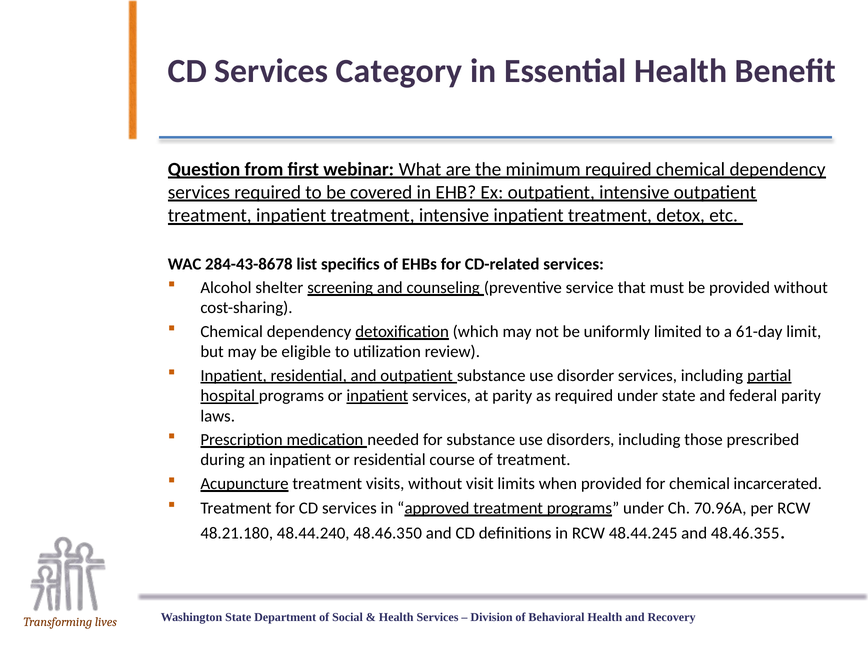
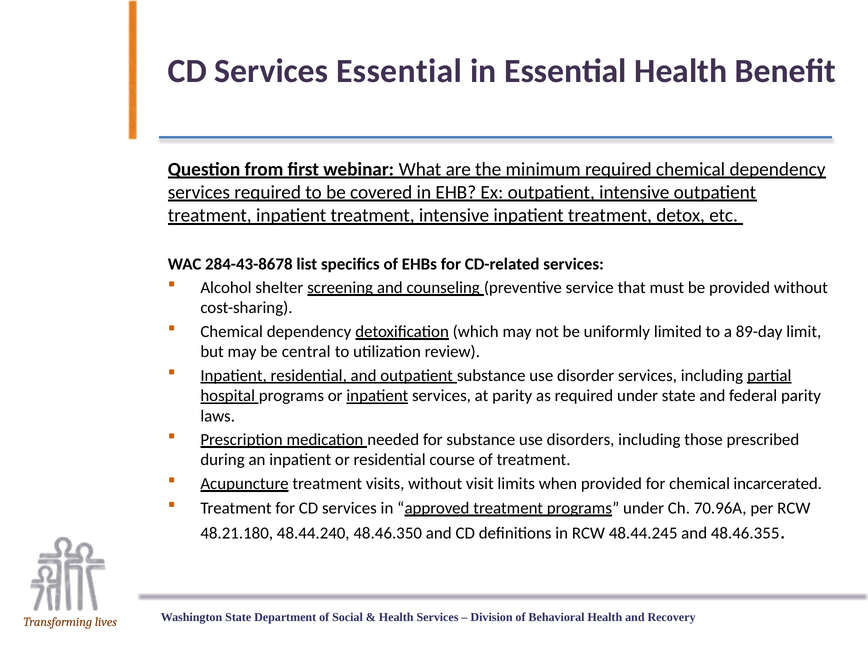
Services Category: Category -> Essential
61-day: 61-day -> 89-day
eligible: eligible -> central
